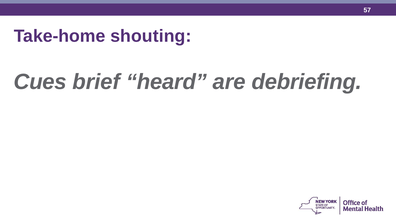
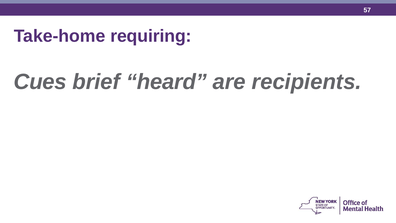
shouting: shouting -> requiring
debriefing: debriefing -> recipients
